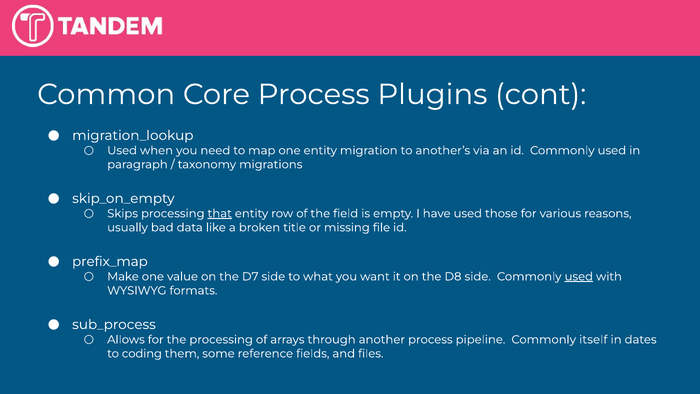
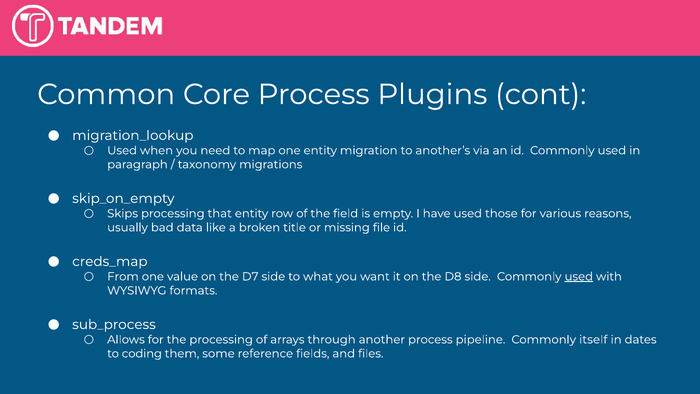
that underline: present -> none
prefix_map: prefix_map -> creds_map
Make: Make -> From
